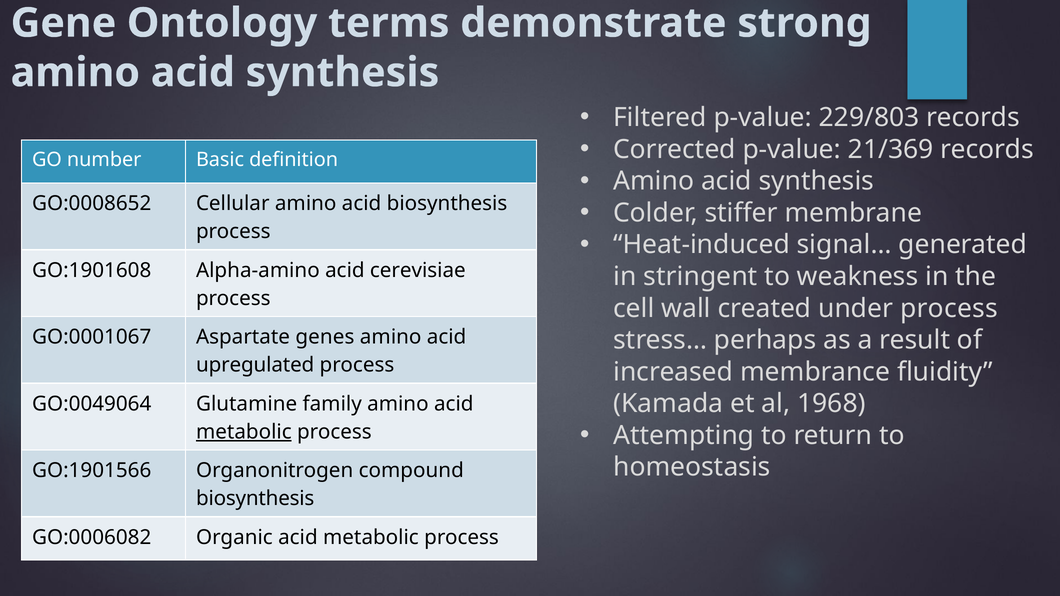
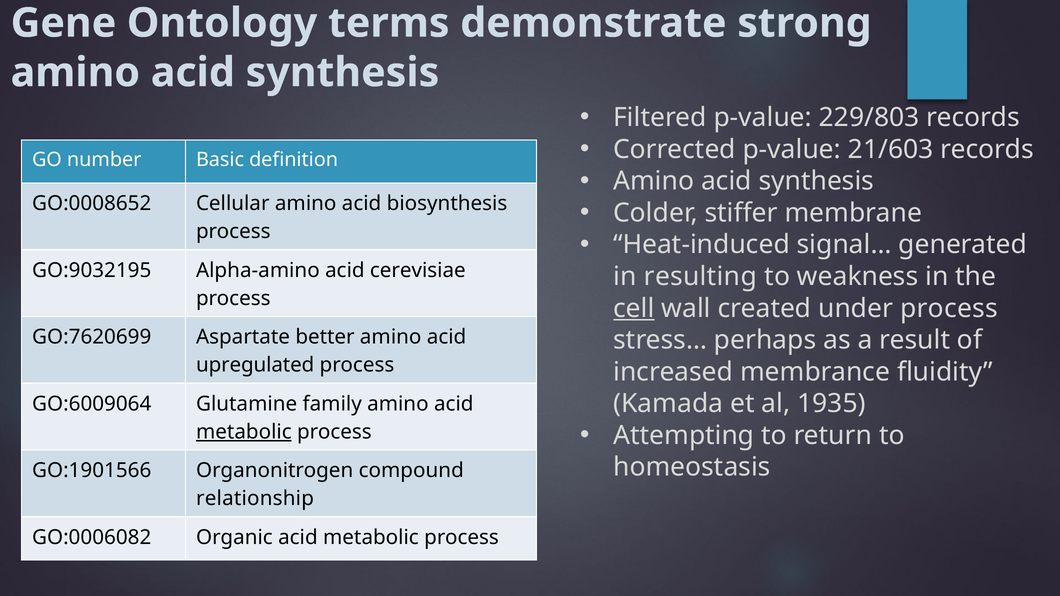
21/369: 21/369 -> 21/603
GO:1901608: GO:1901608 -> GO:9032195
stringent: stringent -> resulting
cell underline: none -> present
GO:0001067: GO:0001067 -> GO:7620699
genes: genes -> better
1968: 1968 -> 1935
GO:0049064: GO:0049064 -> GO:6009064
biosynthesis at (255, 499): biosynthesis -> relationship
